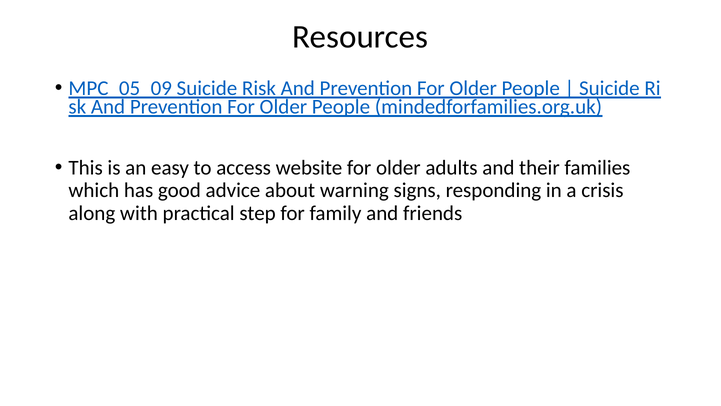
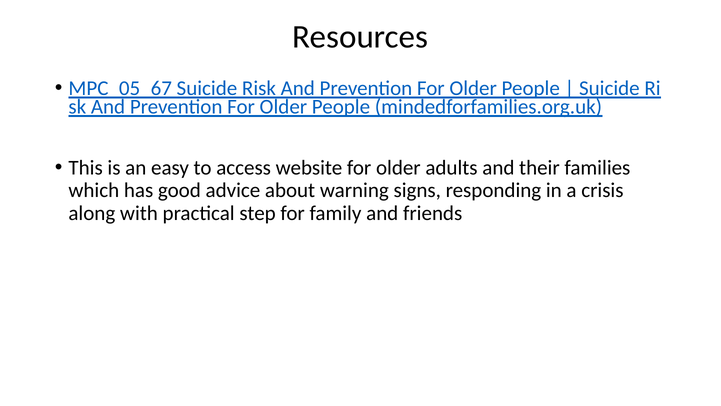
MPC_05_09: MPC_05_09 -> MPC_05_67
